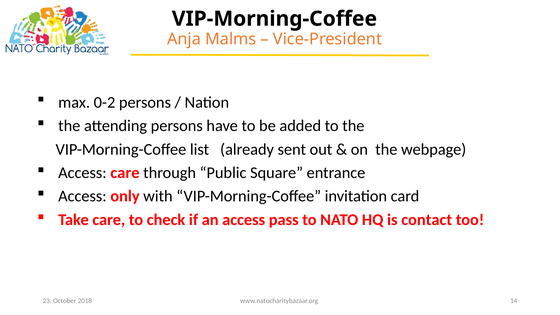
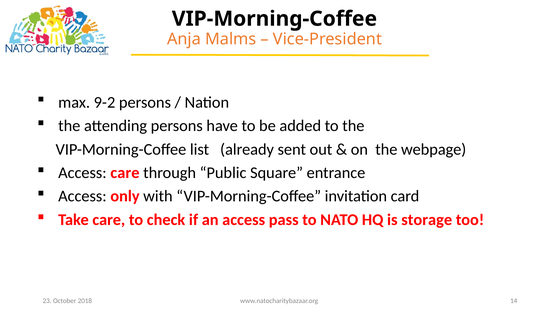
0-2: 0-2 -> 9-2
contact: contact -> storage
